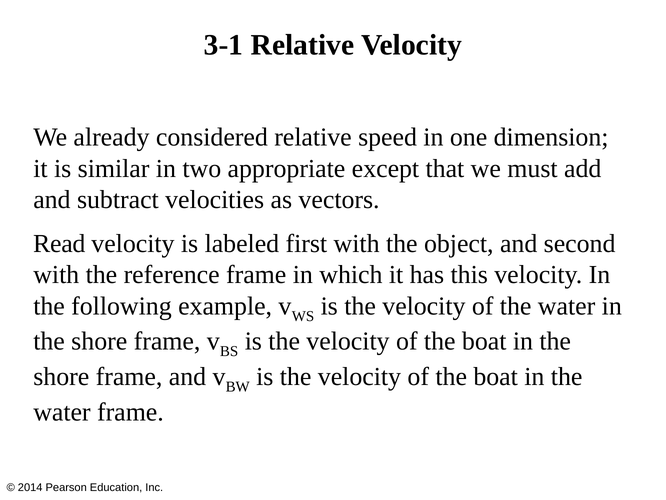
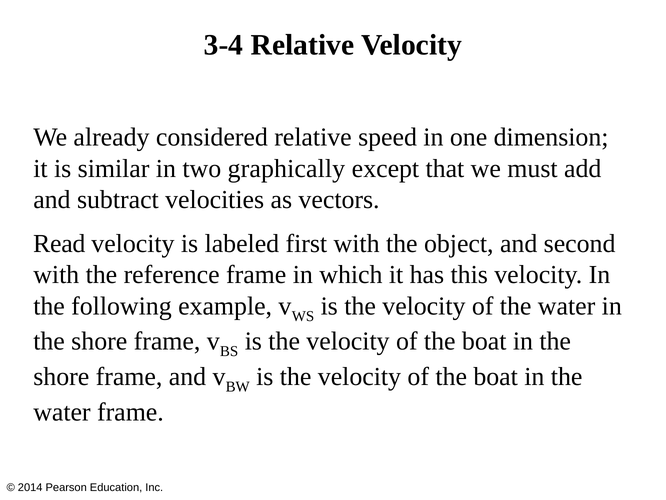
3-1: 3-1 -> 3-4
appropriate: appropriate -> graphically
